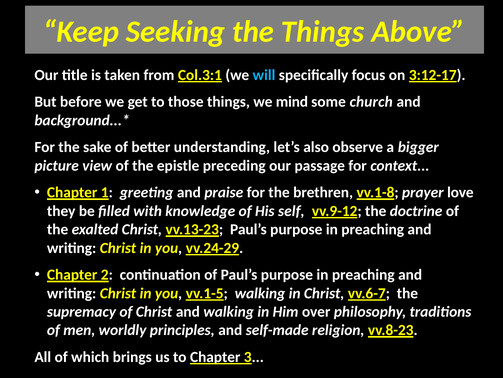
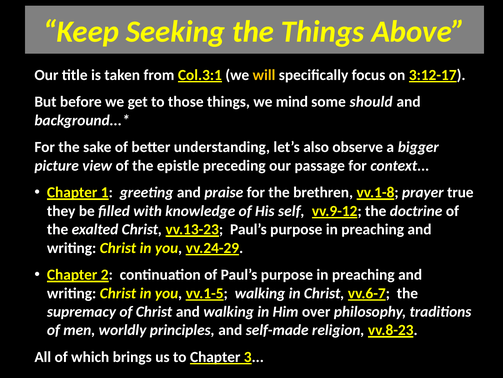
will colour: light blue -> yellow
church: church -> should
love: love -> true
